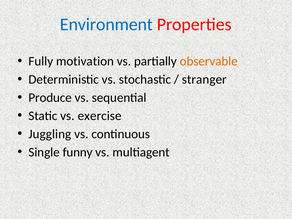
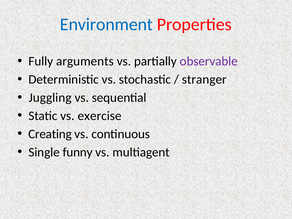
motivation: motivation -> arguments
observable colour: orange -> purple
Produce: Produce -> Juggling
Juggling: Juggling -> Creating
